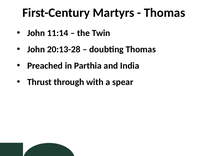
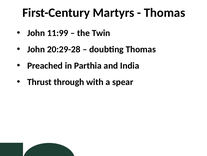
11:14: 11:14 -> 11:99
20:13-28: 20:13-28 -> 20:29-28
